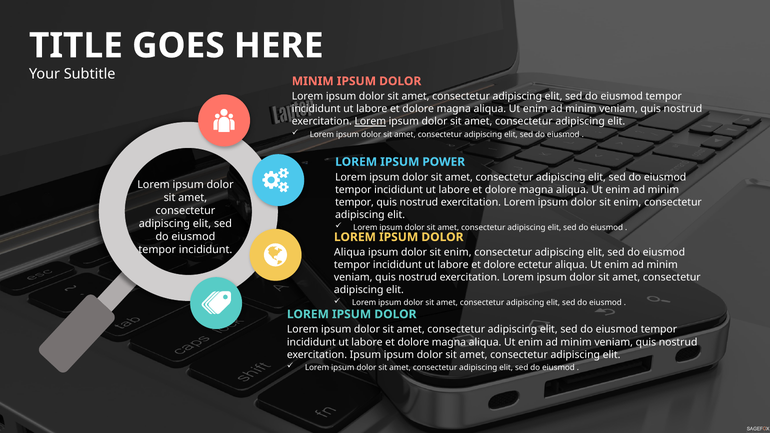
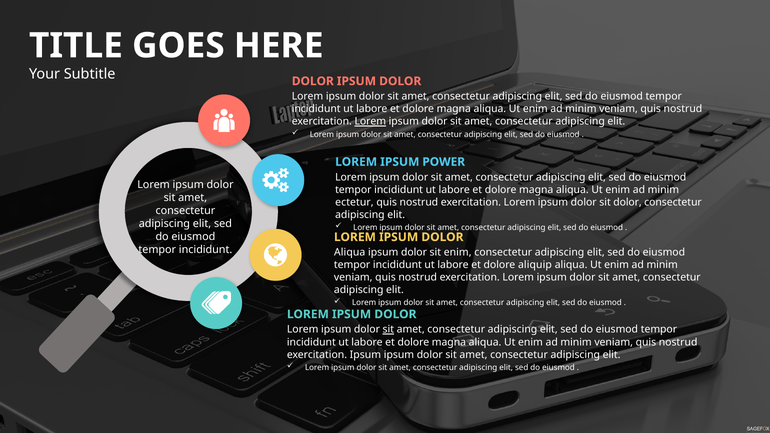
MINIM at (313, 81): MINIM -> DOLOR
tempor at (355, 202): tempor -> ectetur
enim at (627, 202): enim -> dolor
ectetur: ectetur -> aliquip
sit at (388, 330) underline: none -> present
